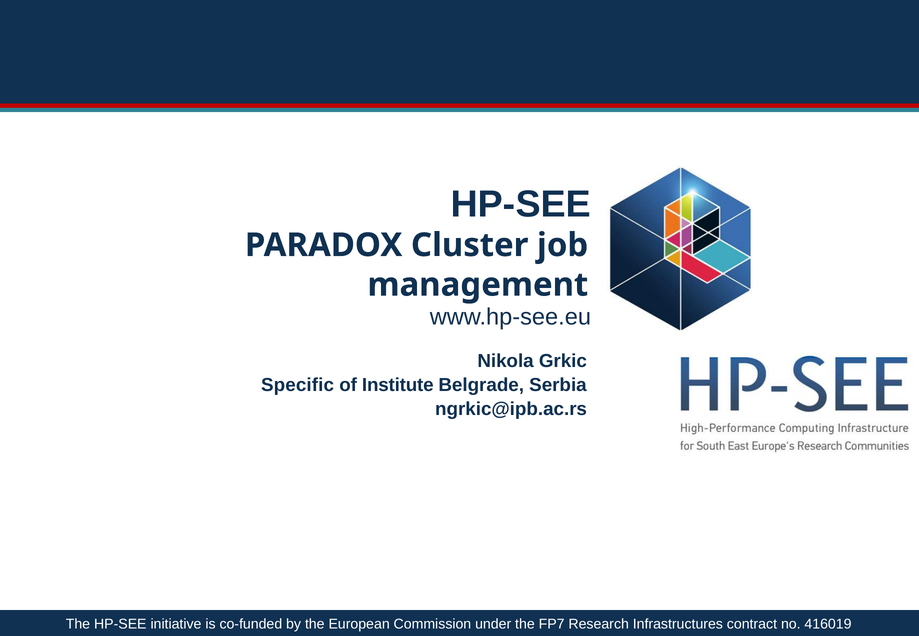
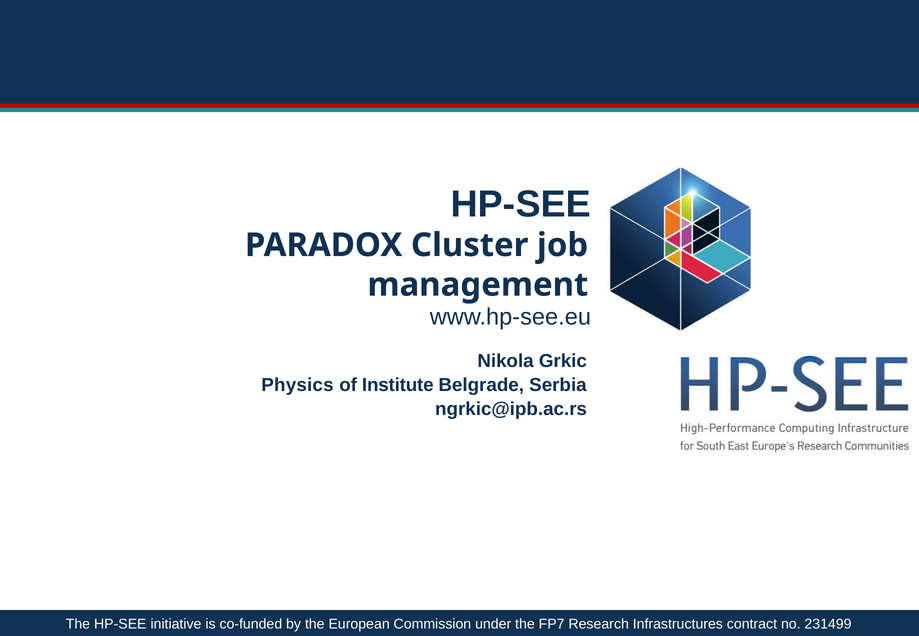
Specific: Specific -> Physics
416019: 416019 -> 231499
